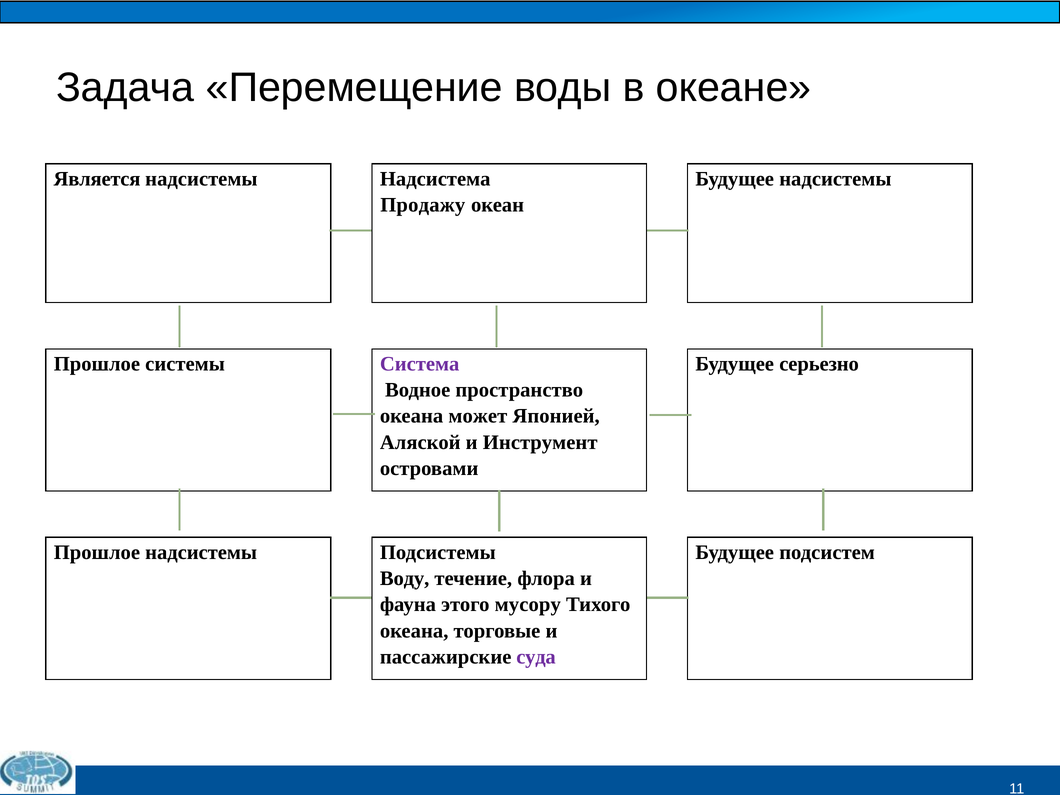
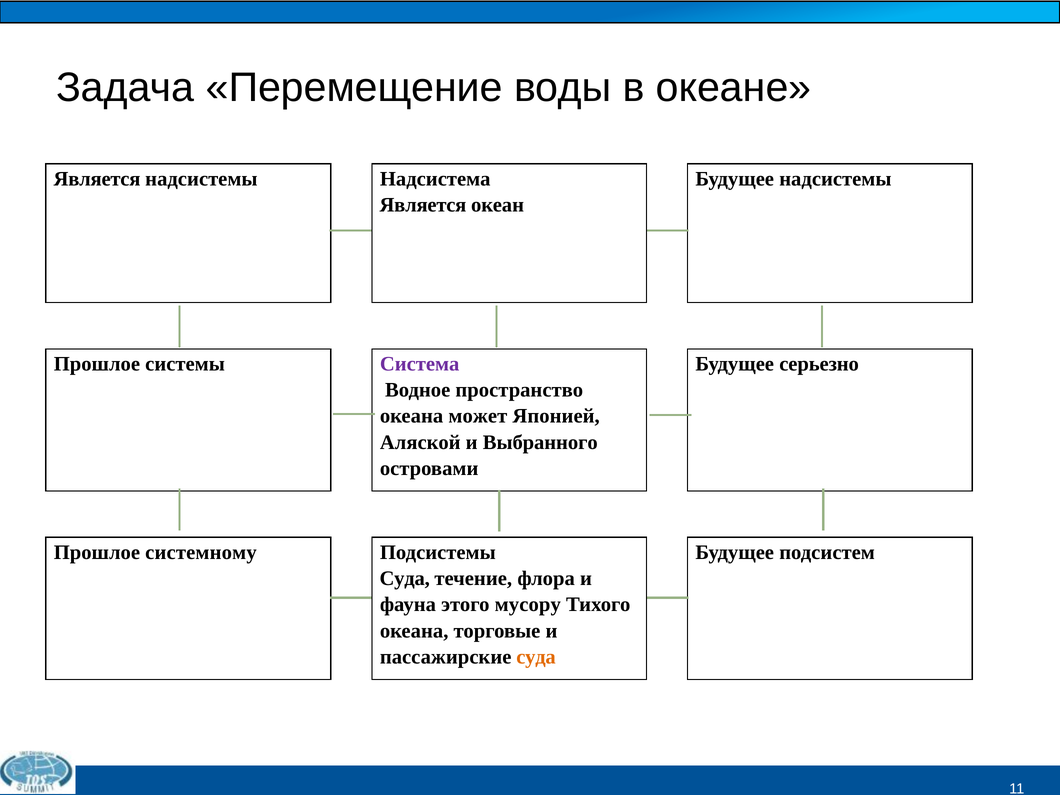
Продажу at (423, 205): Продажу -> Является
Инструмент: Инструмент -> Выбранного
Прошлое надсистемы: надсистемы -> системному
Воду at (405, 578): Воду -> Суда
суда at (536, 657) colour: purple -> orange
